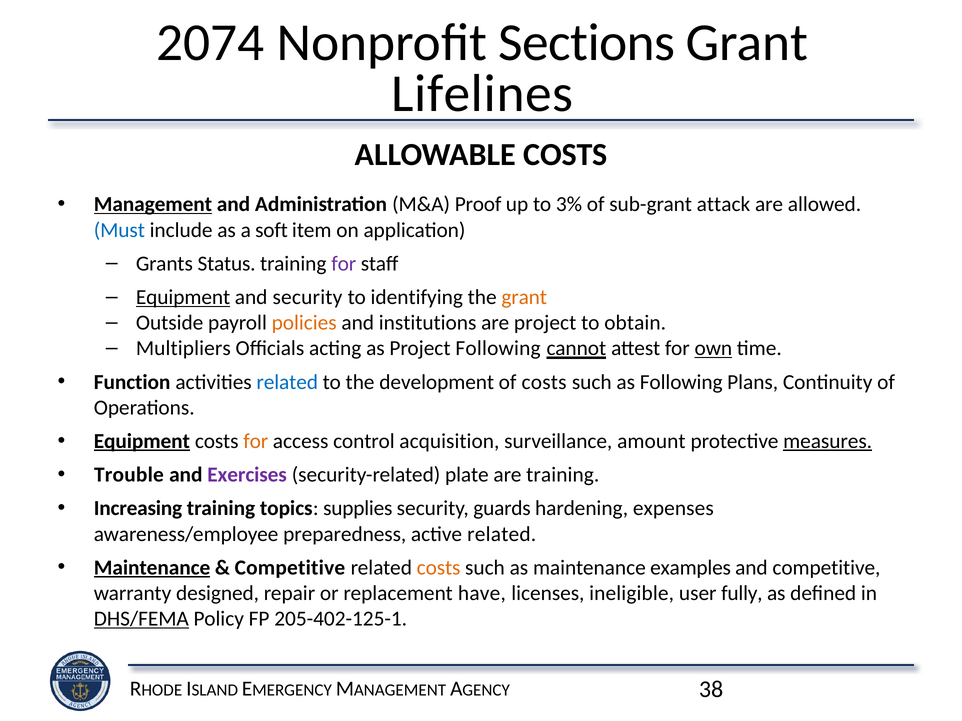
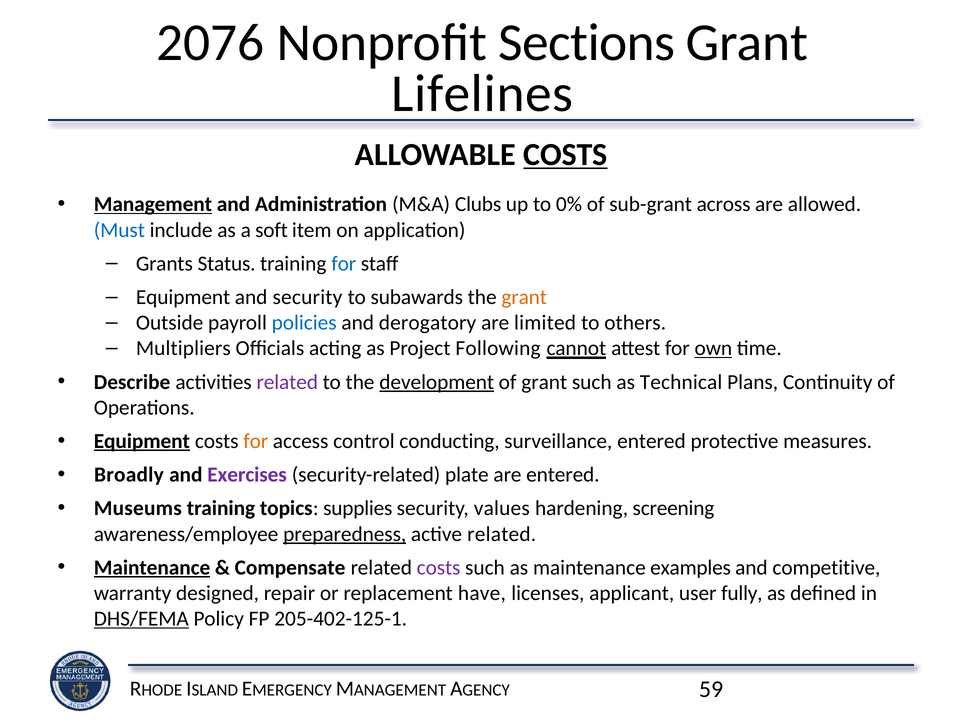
2074: 2074 -> 2076
COSTS at (565, 155) underline: none -> present
Proof: Proof -> Clubs
3%: 3% -> 0%
attack: attack -> across
for at (344, 264) colour: purple -> blue
Equipment at (183, 297) underline: present -> none
identifying: identifying -> subawards
policies colour: orange -> blue
institutions: institutions -> derogatory
are project: project -> limited
obtain: obtain -> others
Function: Function -> Describe
related at (287, 382) colour: blue -> purple
development underline: none -> present
of costs: costs -> grant
as Following: Following -> Technical
acquisition: acquisition -> conducting
surveillance amount: amount -> entered
measures underline: present -> none
Trouble: Trouble -> Broadly
are training: training -> entered
Increasing: Increasing -> Museums
guards: guards -> values
expenses: expenses -> screening
preparedness underline: none -> present
Competitive at (290, 568): Competitive -> Compensate
costs at (439, 568) colour: orange -> purple
ineligible: ineligible -> applicant
38: 38 -> 59
